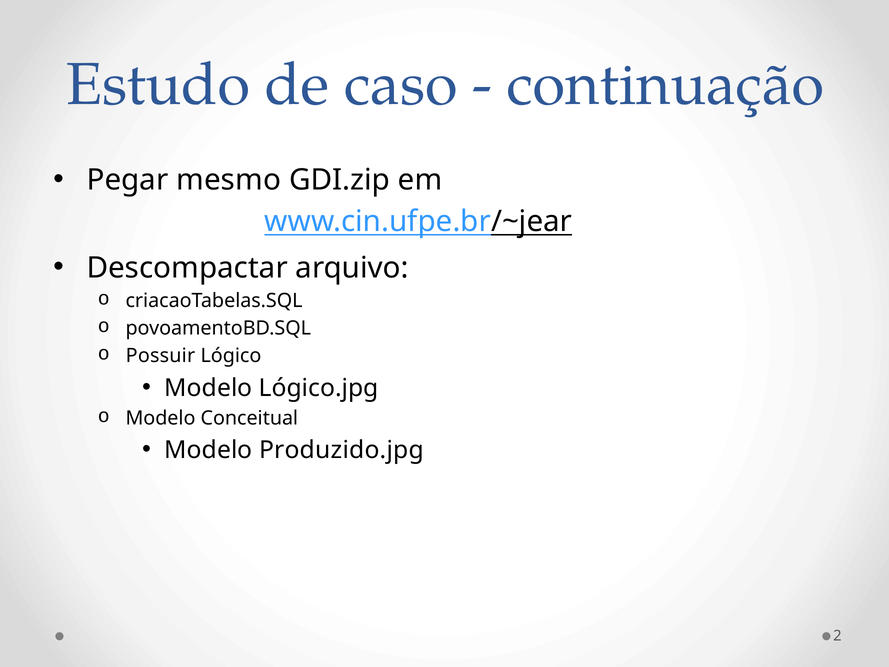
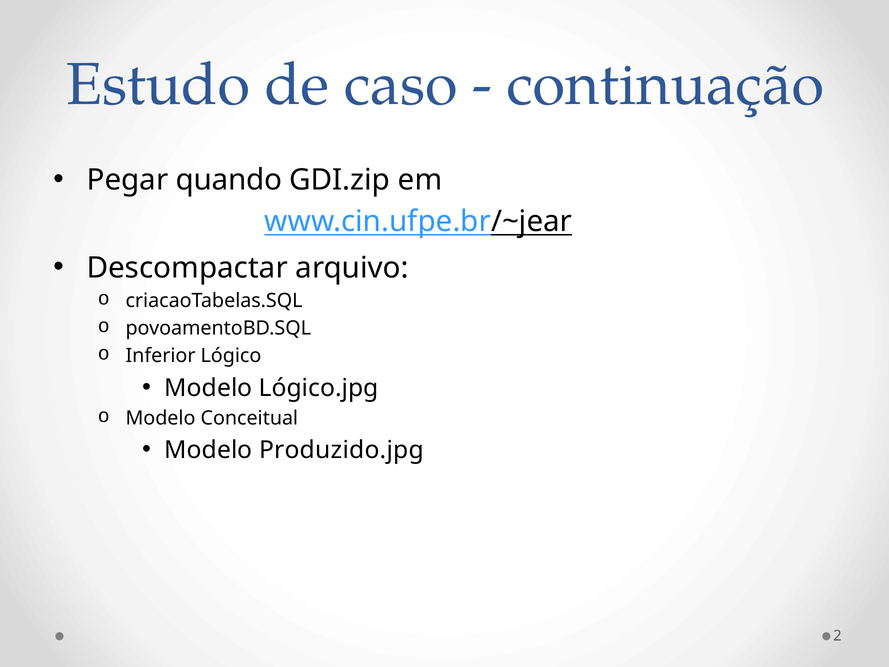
mesmo: mesmo -> quando
Possuir: Possuir -> Inferior
